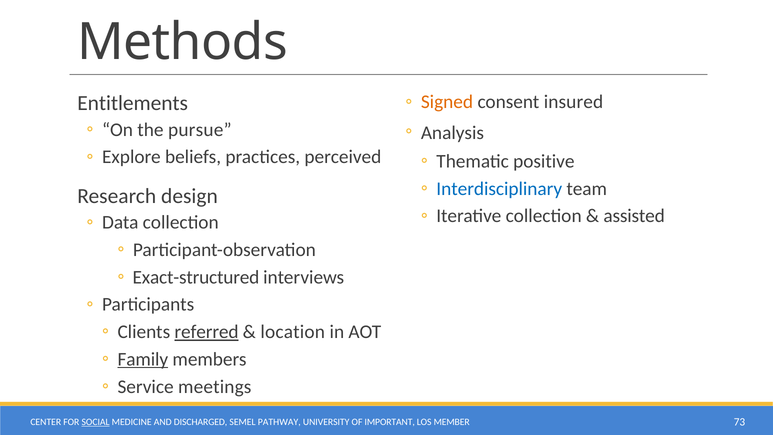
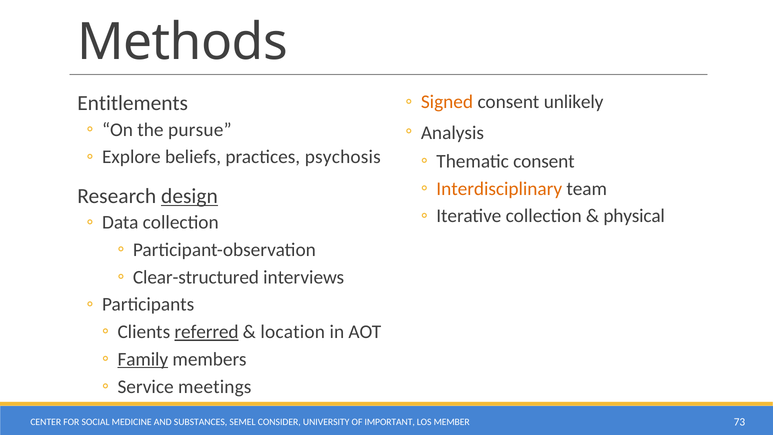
insured: insured -> unlikely
perceived: perceived -> psychosis
Thematic positive: positive -> consent
Interdisciplinary colour: blue -> orange
design underline: none -> present
assisted: assisted -> physical
Exact-structured: Exact-structured -> Clear-structured
SOCIAL underline: present -> none
DISCHARGED: DISCHARGED -> SUBSTANCES
PATHWAY: PATHWAY -> CONSIDER
